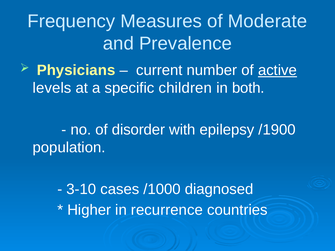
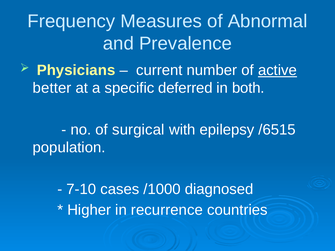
Moderate: Moderate -> Abnormal
levels: levels -> better
children: children -> deferred
disorder: disorder -> surgical
/1900: /1900 -> /6515
3-10: 3-10 -> 7-10
